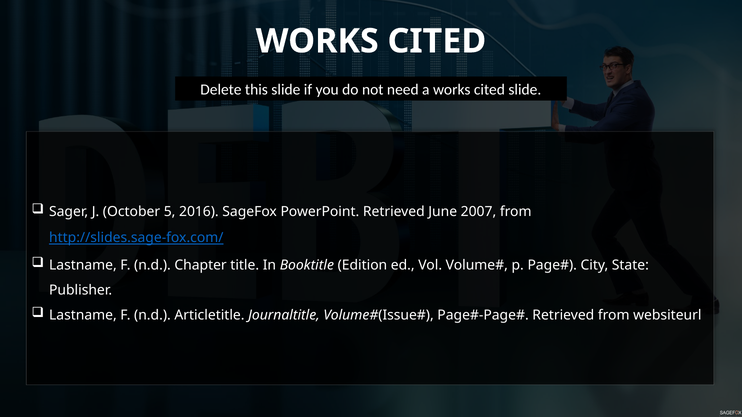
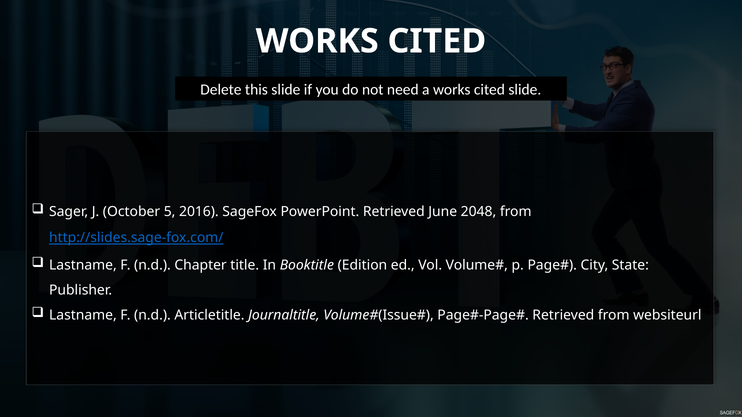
2007: 2007 -> 2048
